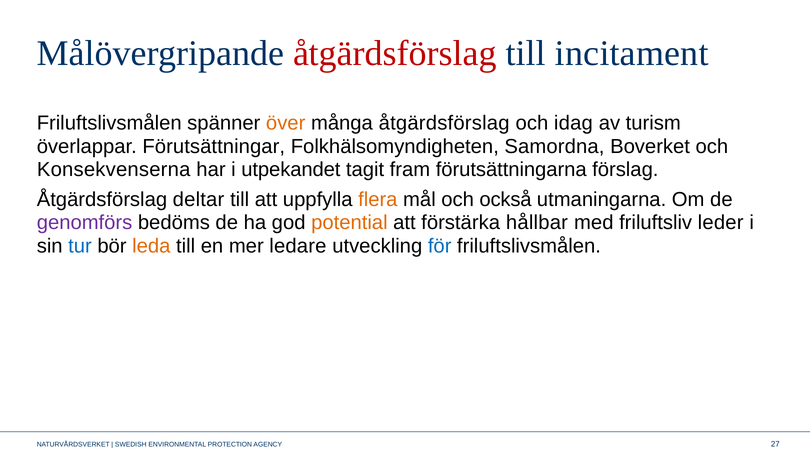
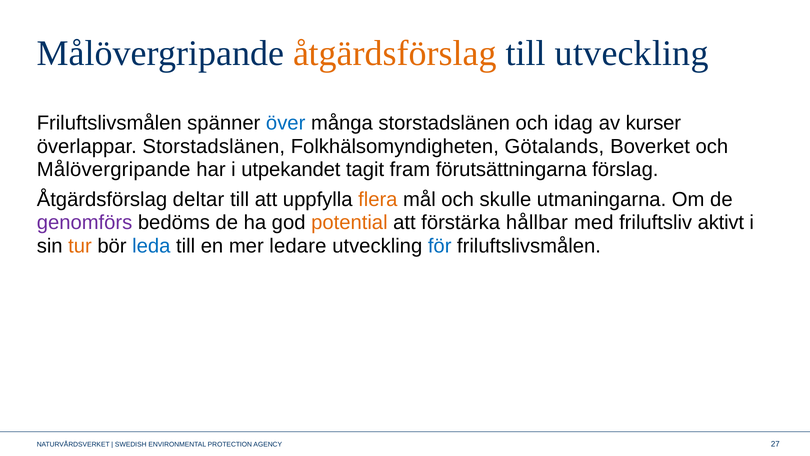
åtgärdsförslag at (395, 53) colour: red -> orange
till incitament: incitament -> utveckling
över colour: orange -> blue
många åtgärdsförslag: åtgärdsförslag -> storstadslänen
turism: turism -> kurser
överlappar Förutsättningar: Förutsättningar -> Storstadslänen
Samordna: Samordna -> Götalands
Konsekvenserna at (114, 169): Konsekvenserna -> Målövergripande
också: också -> skulle
leder: leder -> aktivt
tur colour: blue -> orange
leda colour: orange -> blue
